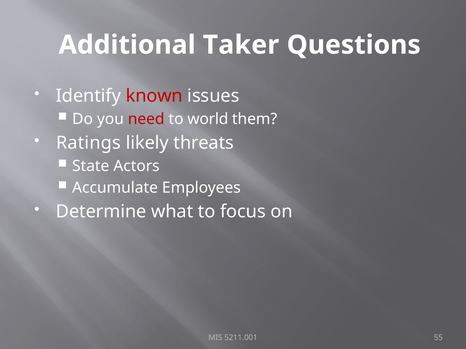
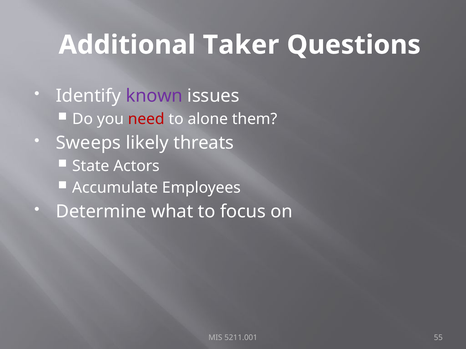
known colour: red -> purple
world: world -> alone
Ratings: Ratings -> Sweeps
